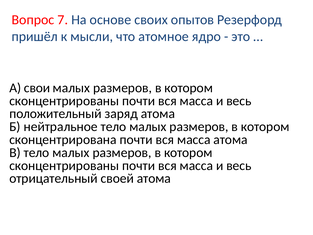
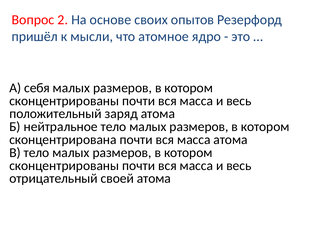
7: 7 -> 2
свои: свои -> себя
